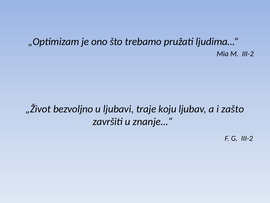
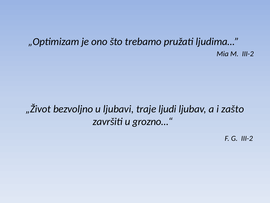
koju: koju -> ljudi
znanje…“: znanje…“ -> grozno…“
